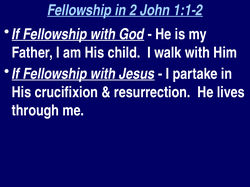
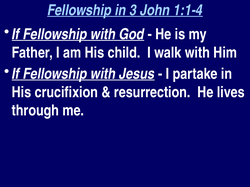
2: 2 -> 3
1:1-2: 1:1-2 -> 1:1-4
